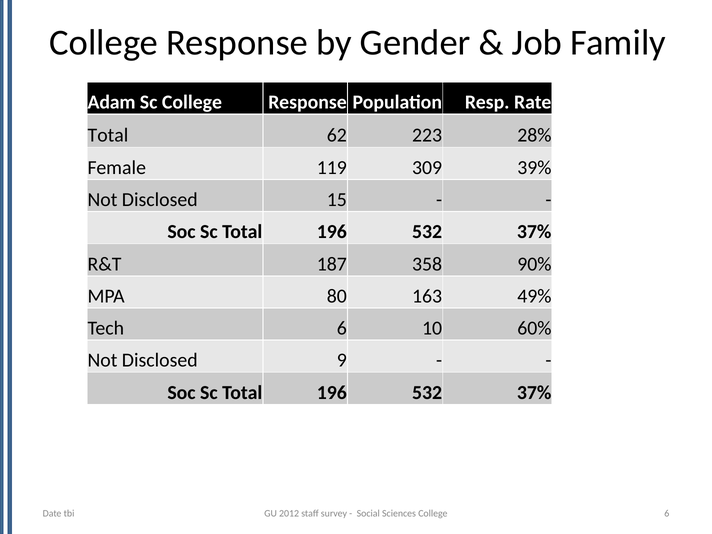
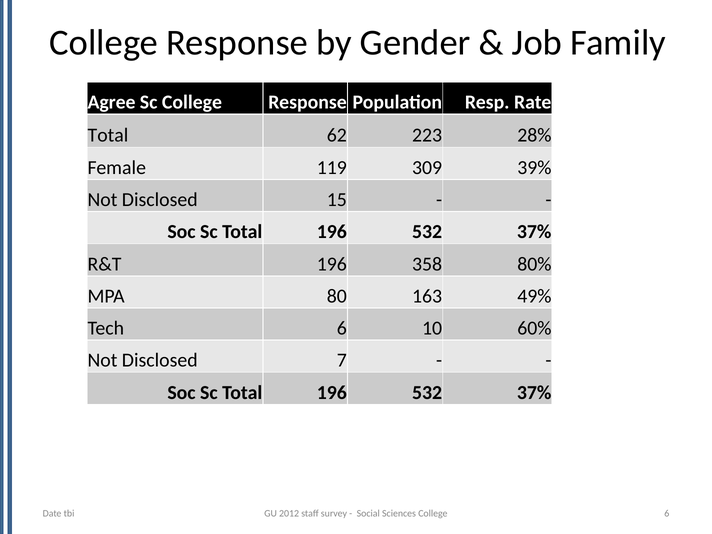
Adam: Adam -> Agree
R&T 187: 187 -> 196
90%: 90% -> 80%
9: 9 -> 7
